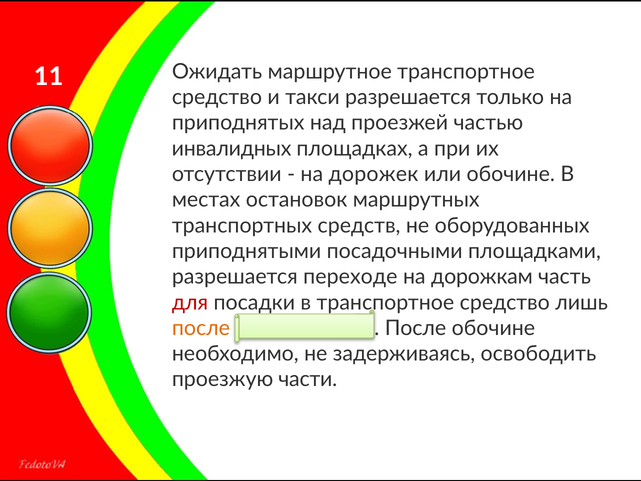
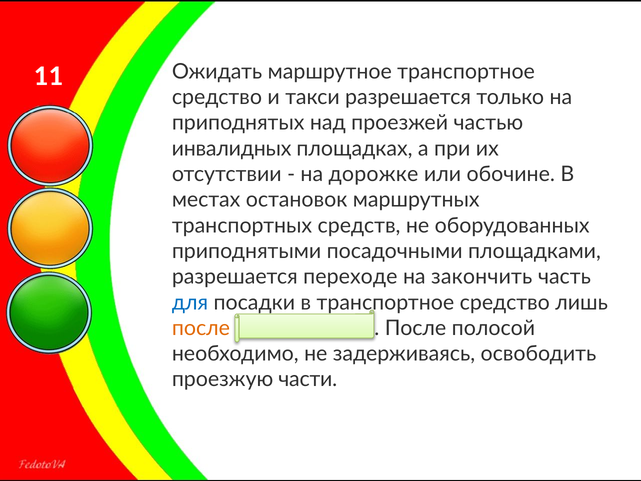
дорожек: дорожек -> дорожке
дорожкам: дорожкам -> закончить
для colour: red -> blue
После обочине: обочине -> полосой
